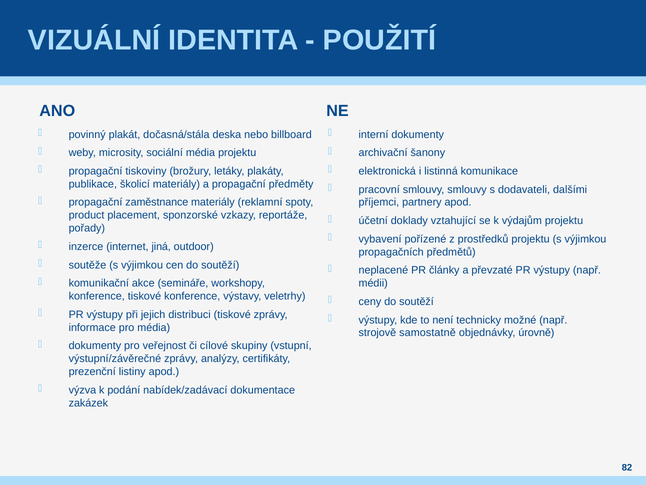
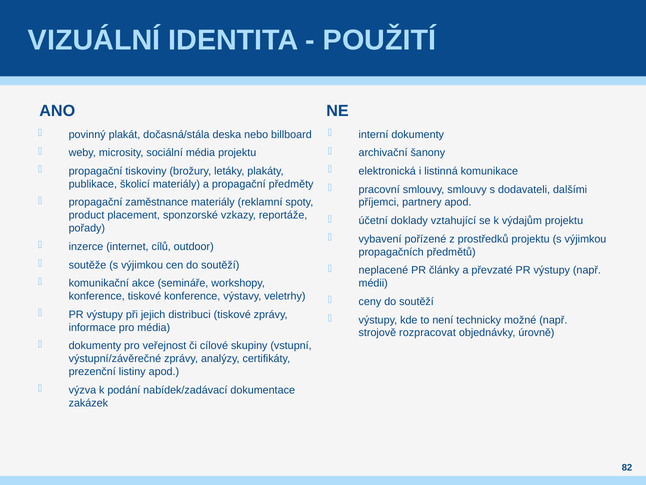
jiná: jiná -> cílů
samostatně: samostatně -> rozpracovat
